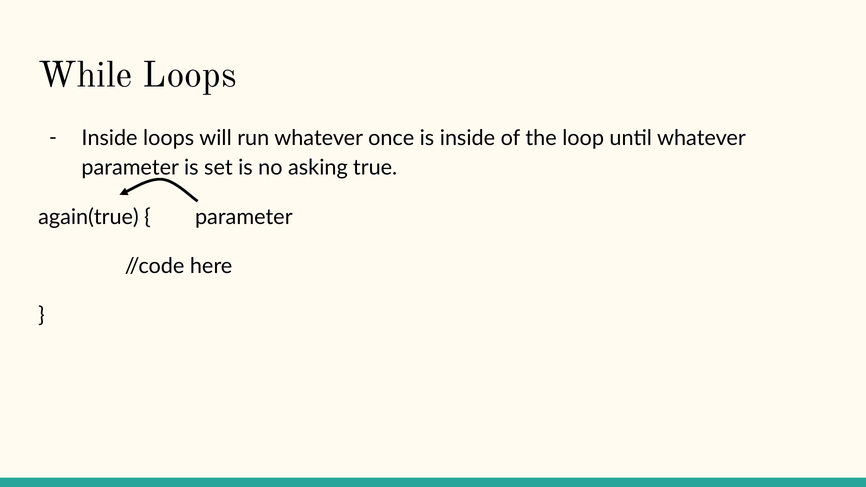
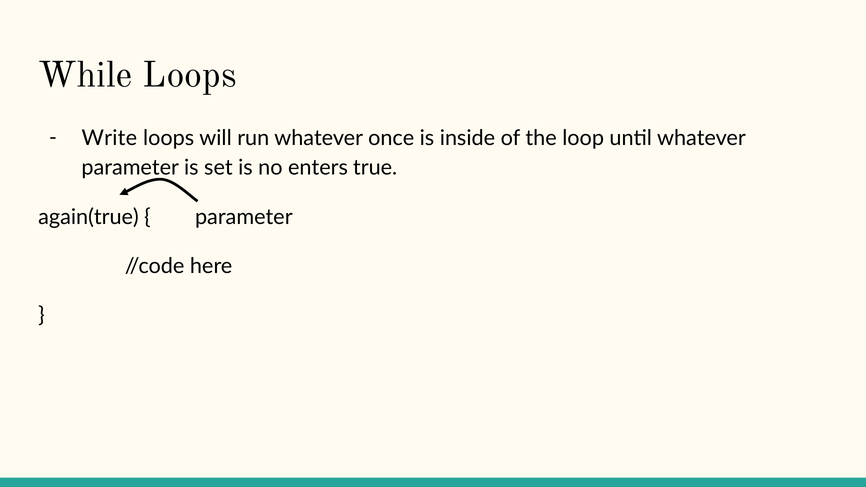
Inside at (110, 138): Inside -> Write
asking: asking -> enters
